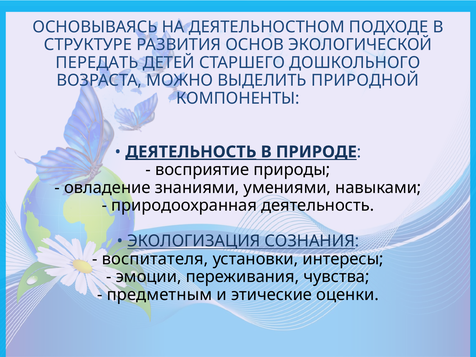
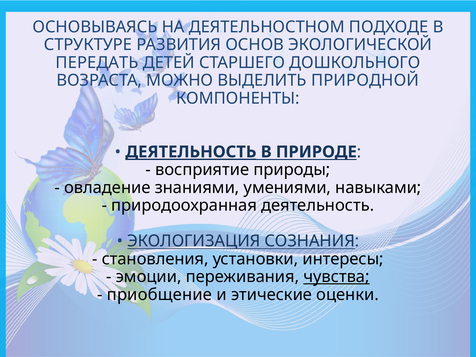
воспитателя: воспитателя -> становления
чувства underline: none -> present
предметным: предметным -> приобщение
